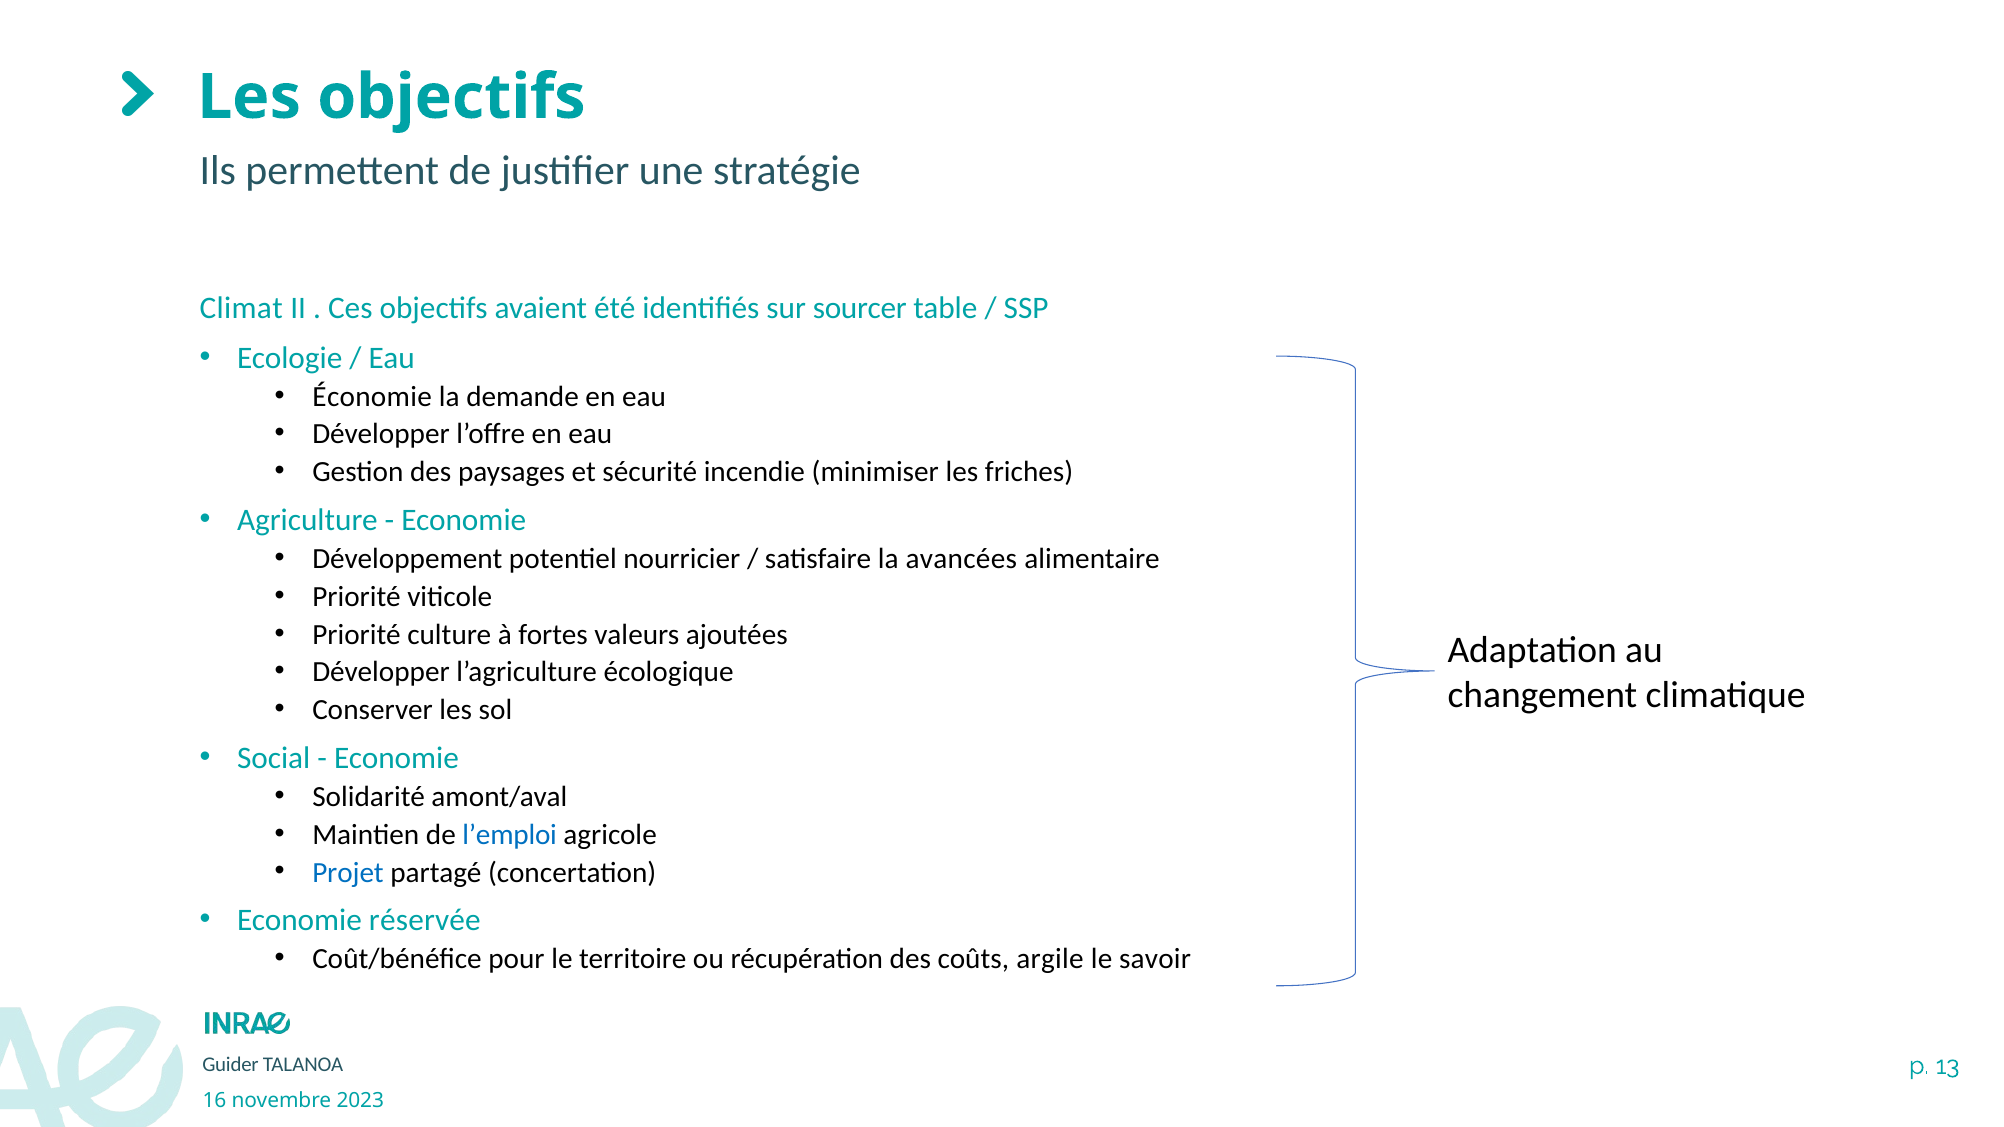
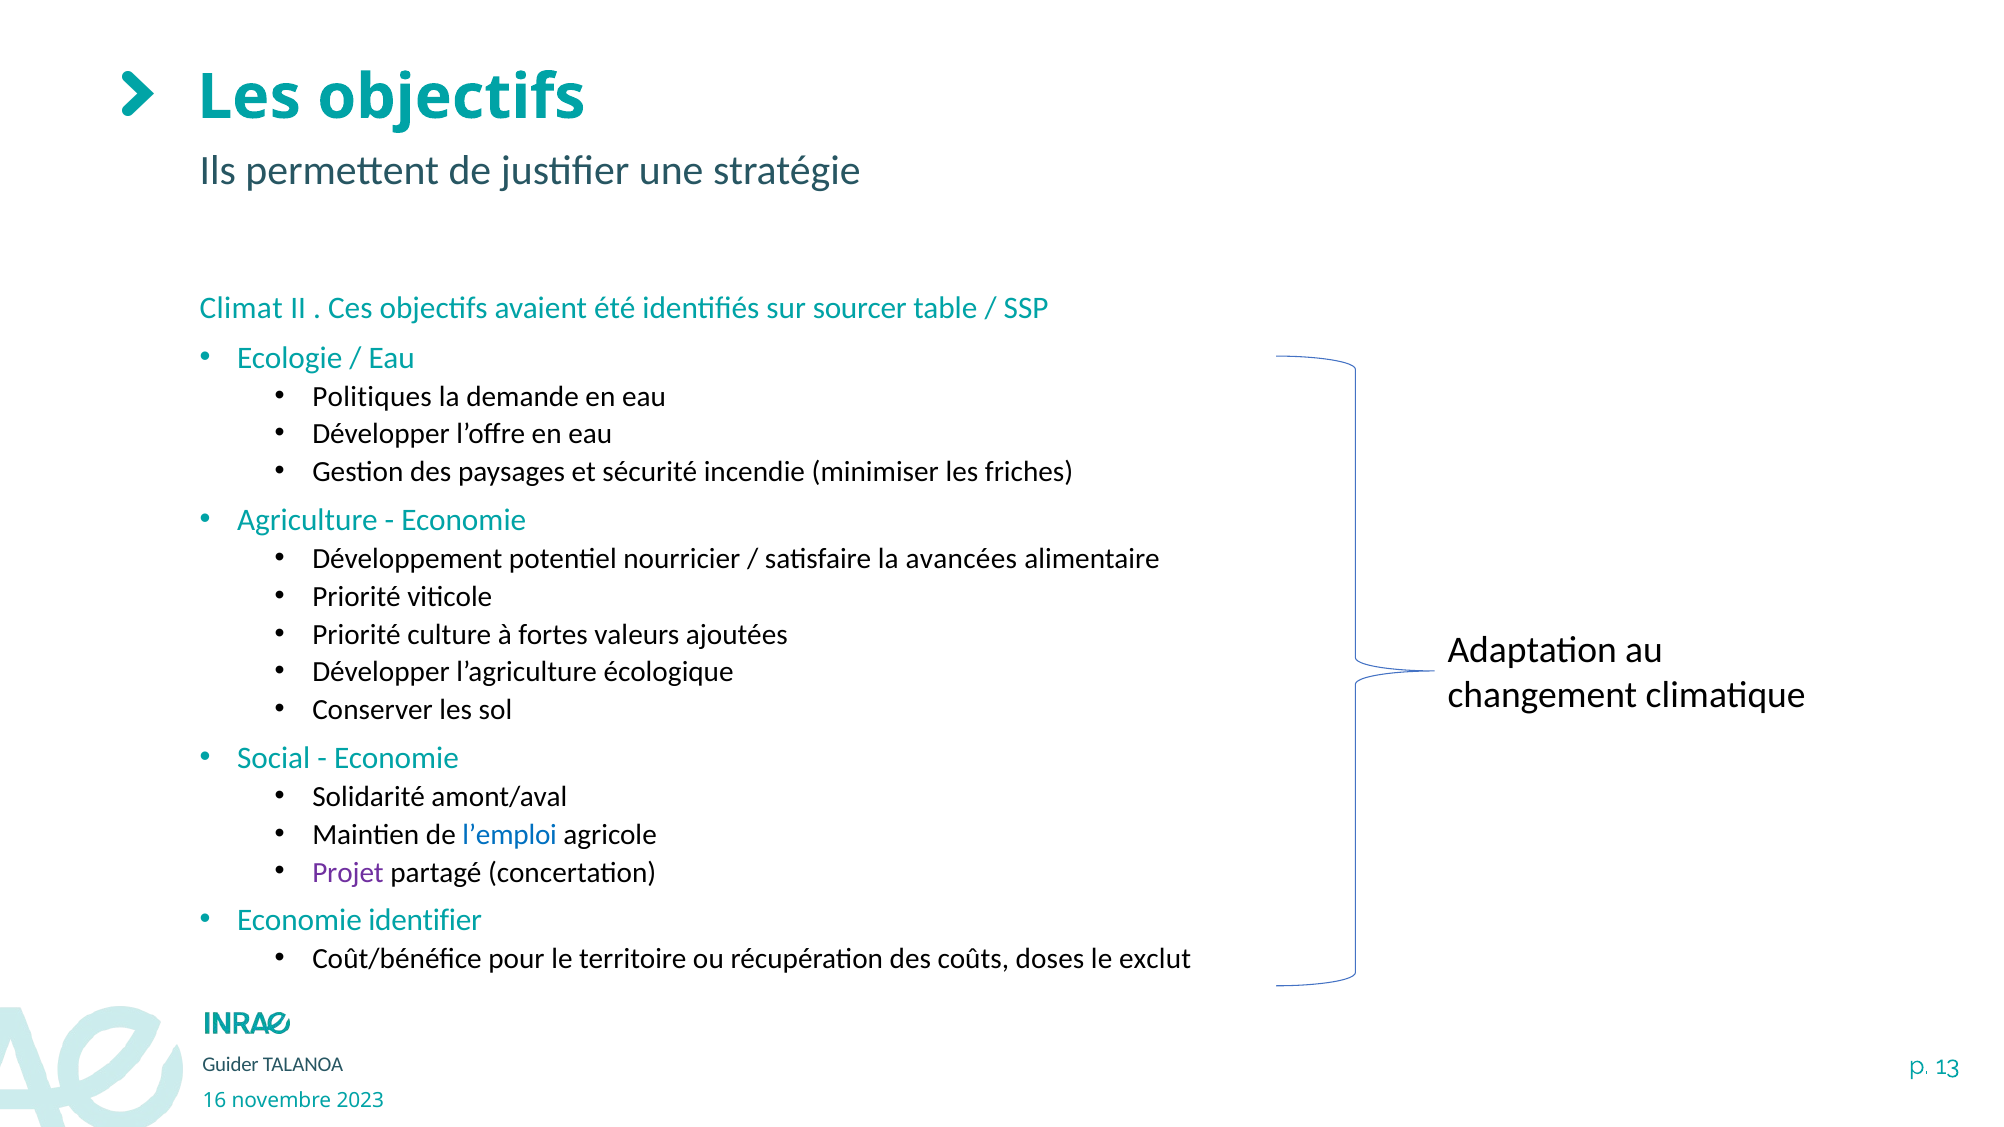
Économie: Économie -> Politiques
Projet colour: blue -> purple
réservée: réservée -> identifier
argile: argile -> doses
savoir: savoir -> exclut
